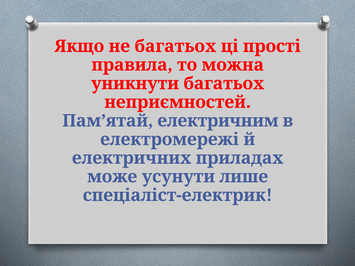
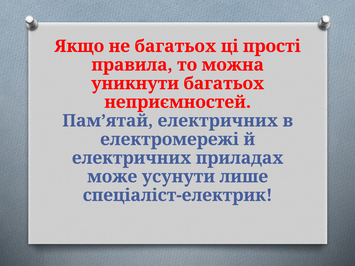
Пам’ятай електричним: електричним -> електричних
